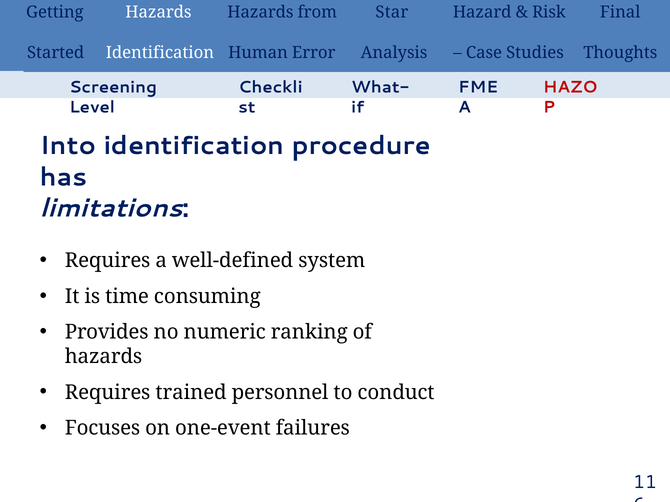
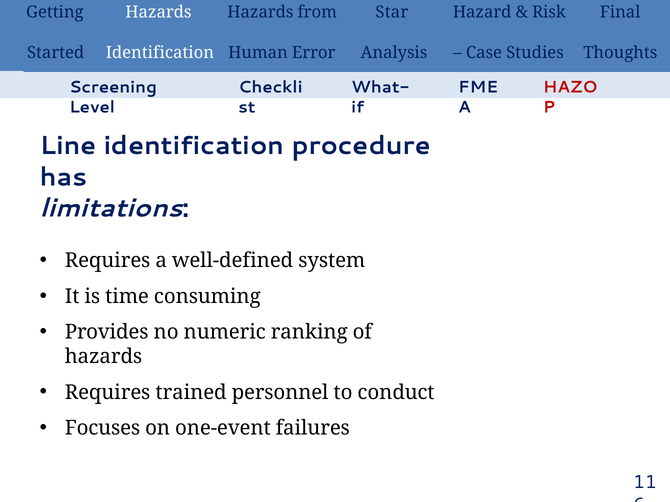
Into: Into -> Line
